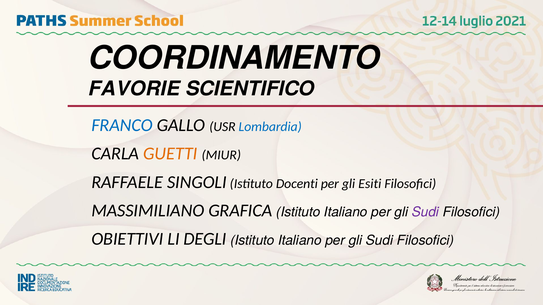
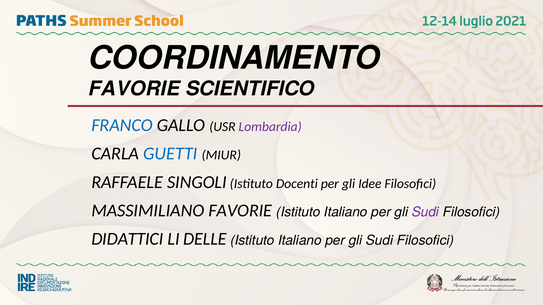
Lombardia colour: blue -> purple
GUETTI colour: orange -> blue
Esiti: Esiti -> Idee
MASSIMILIANO GRAFICA: GRAFICA -> FAVORIE
OBIETTIVI: OBIETTIVI -> DIDATTICI
DEGLI: DEGLI -> DELLE
